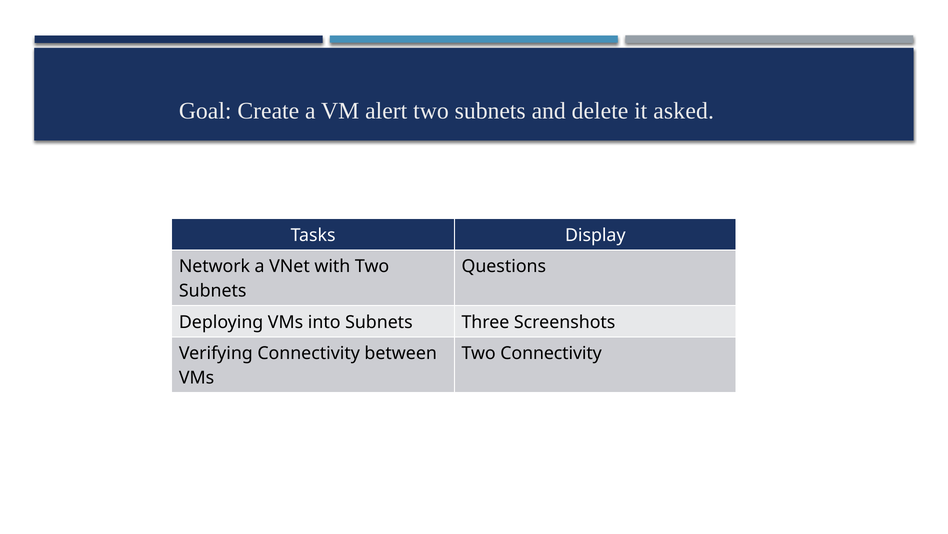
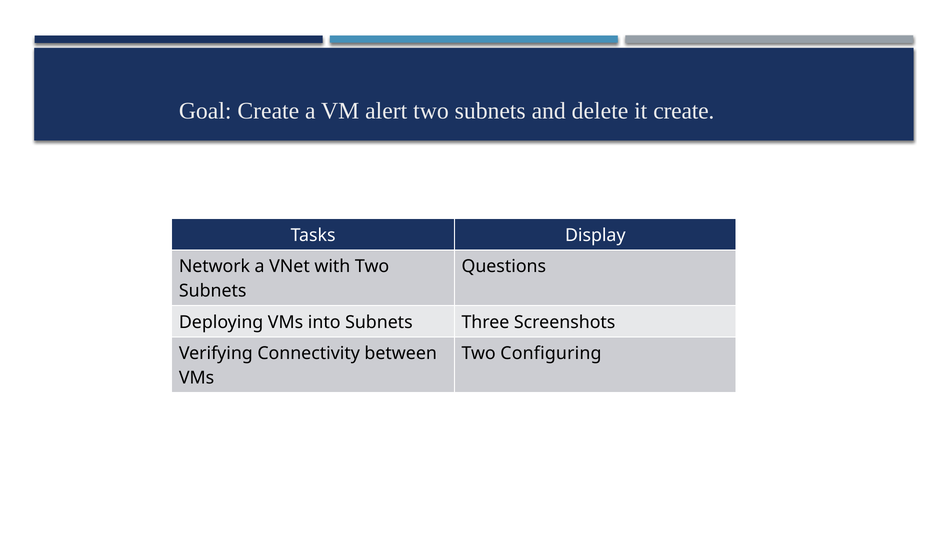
it asked: asked -> create
Two Connectivity: Connectivity -> Configuring
